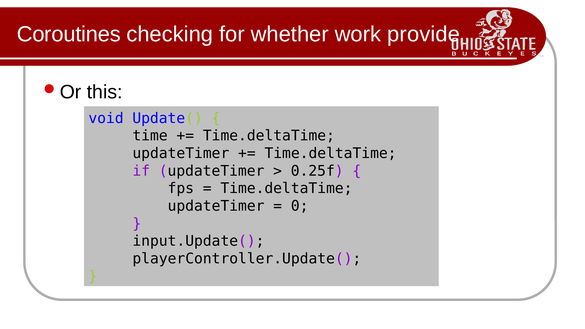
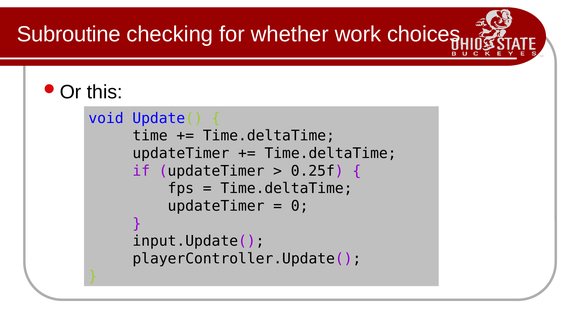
Coroutines: Coroutines -> Subroutine
provide: provide -> choices
